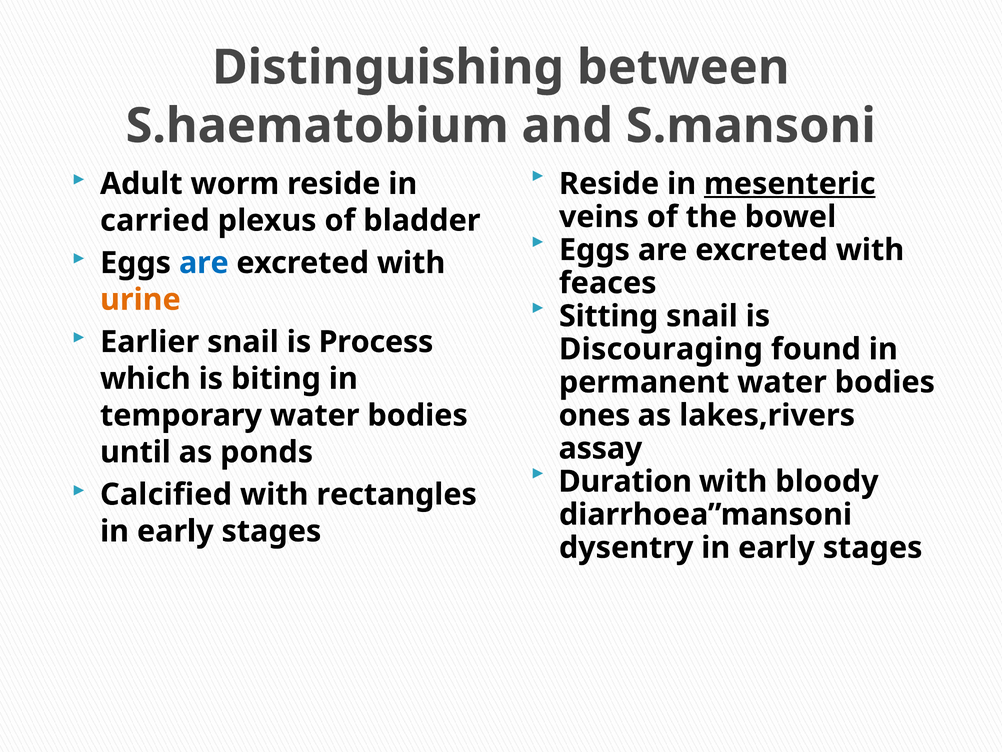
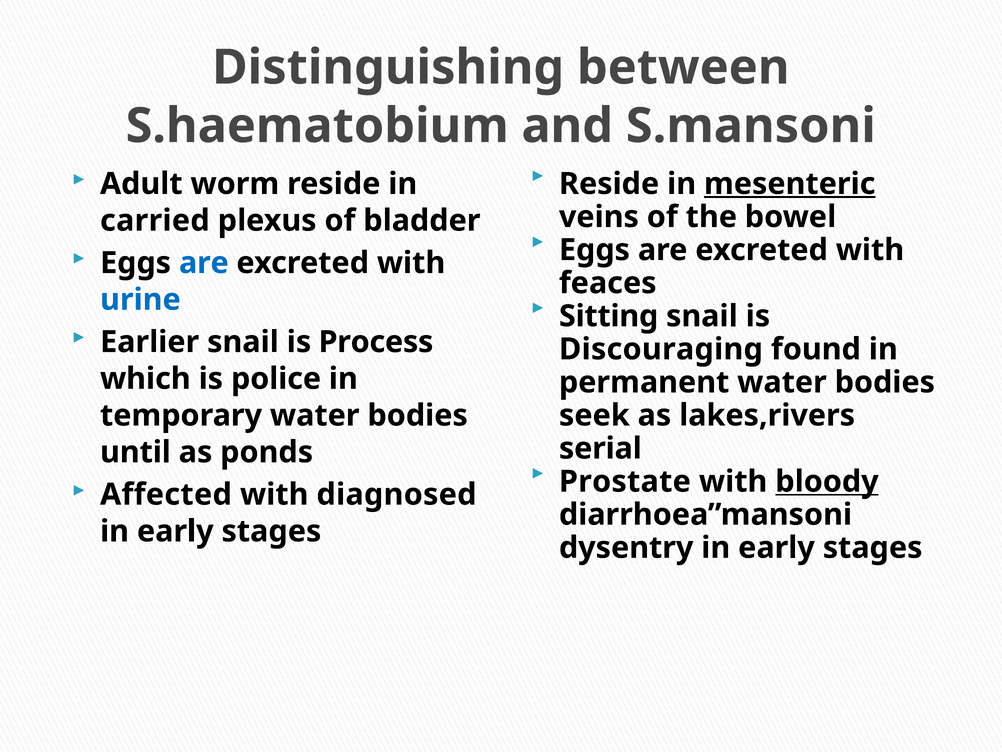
urine colour: orange -> blue
biting: biting -> police
ones: ones -> seek
assay: assay -> serial
Duration: Duration -> Prostate
bloody underline: none -> present
Calcified: Calcified -> Affected
rectangles: rectangles -> diagnosed
